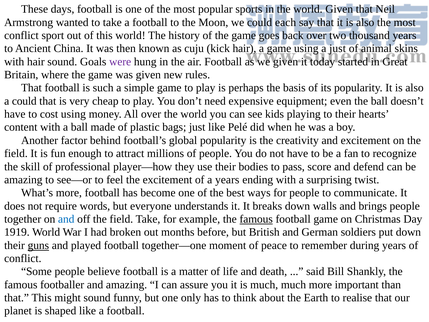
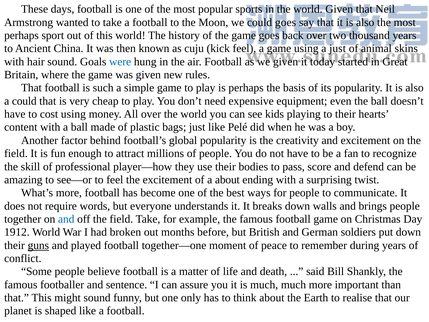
could each: each -> goes
conflict at (21, 35): conflict -> perhaps
kick hair: hair -> feel
were colour: purple -> blue
a years: years -> about
famous at (256, 219) underline: present -> none
1919: 1919 -> 1912
and amazing: amazing -> sentence
